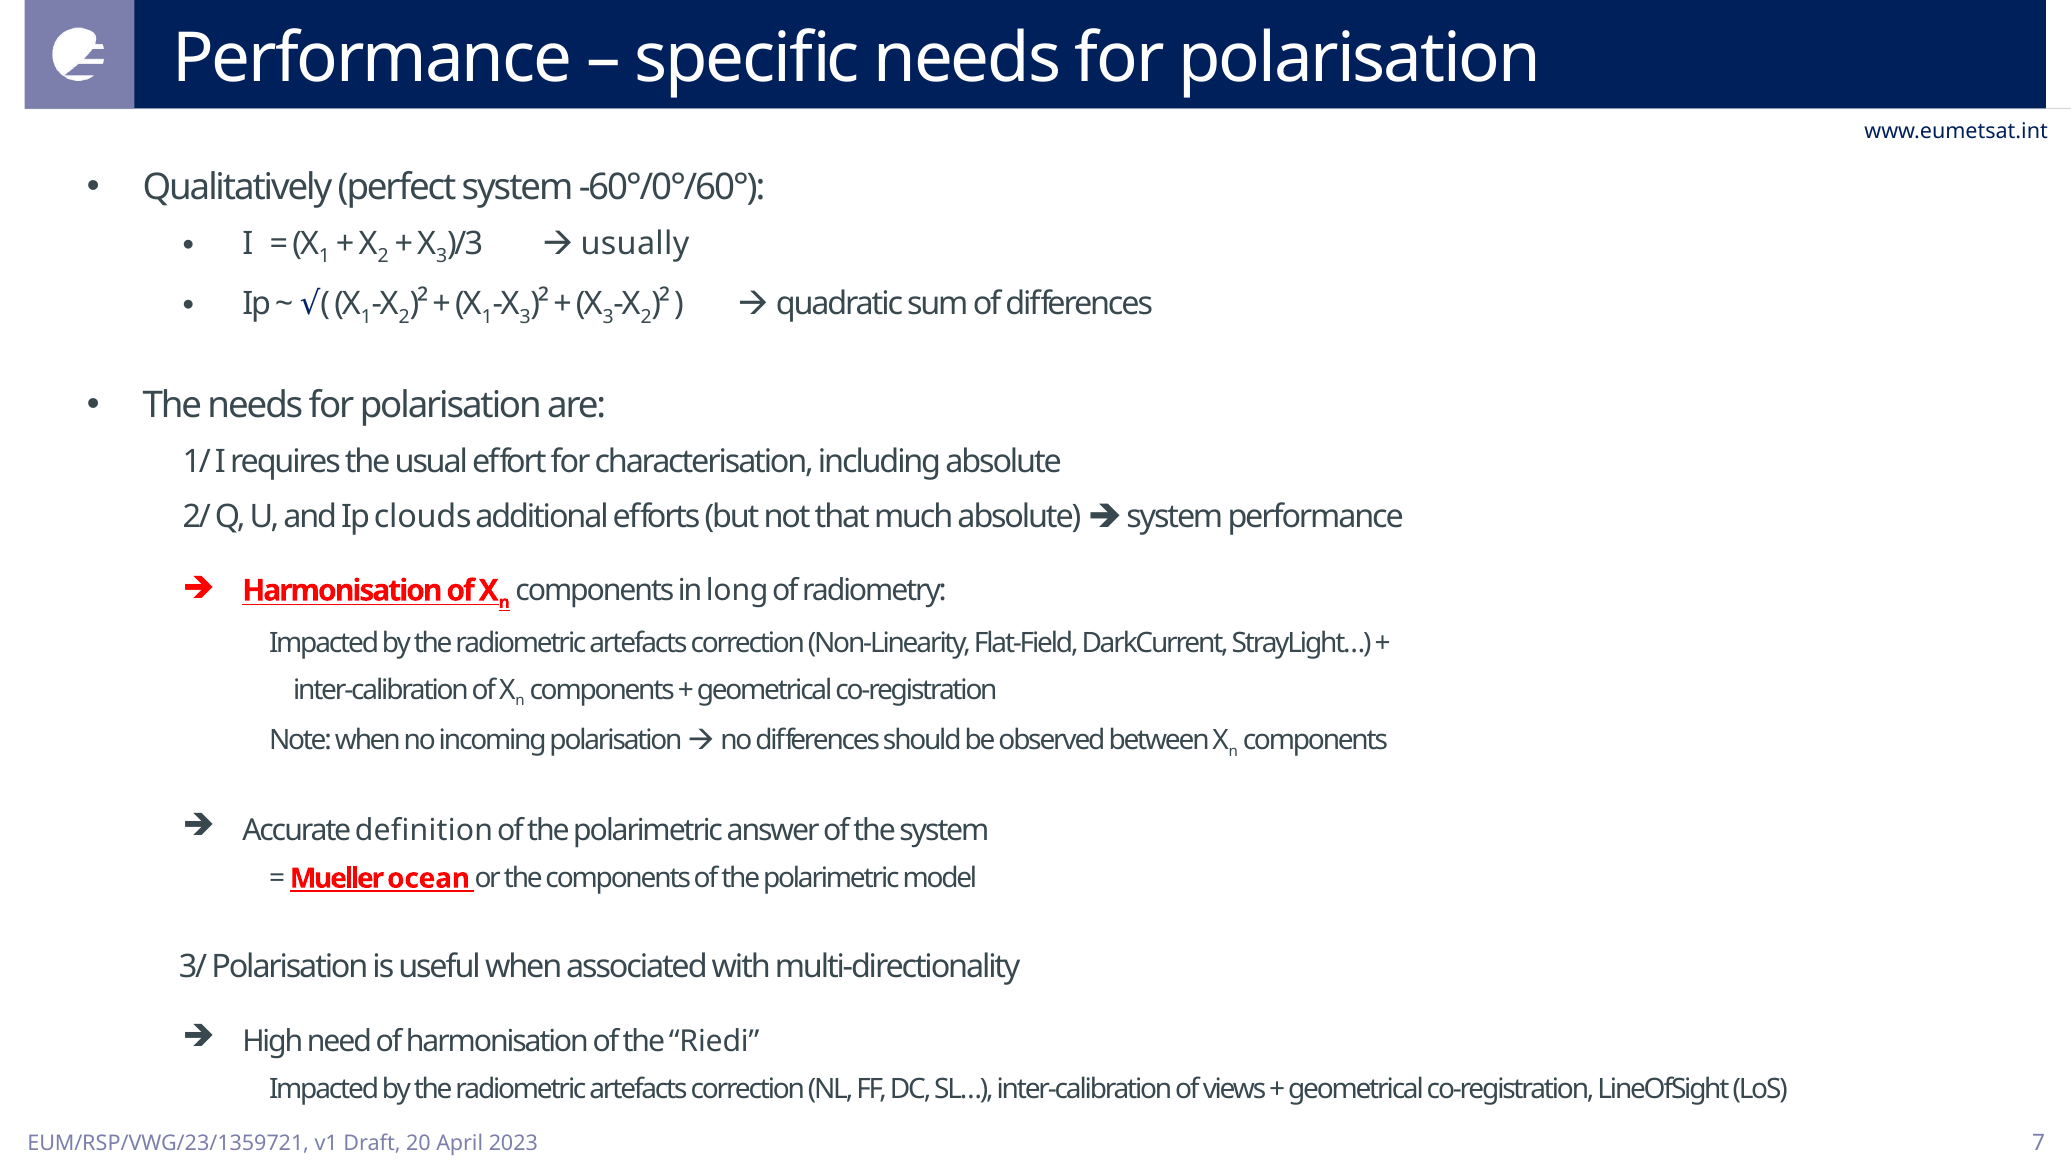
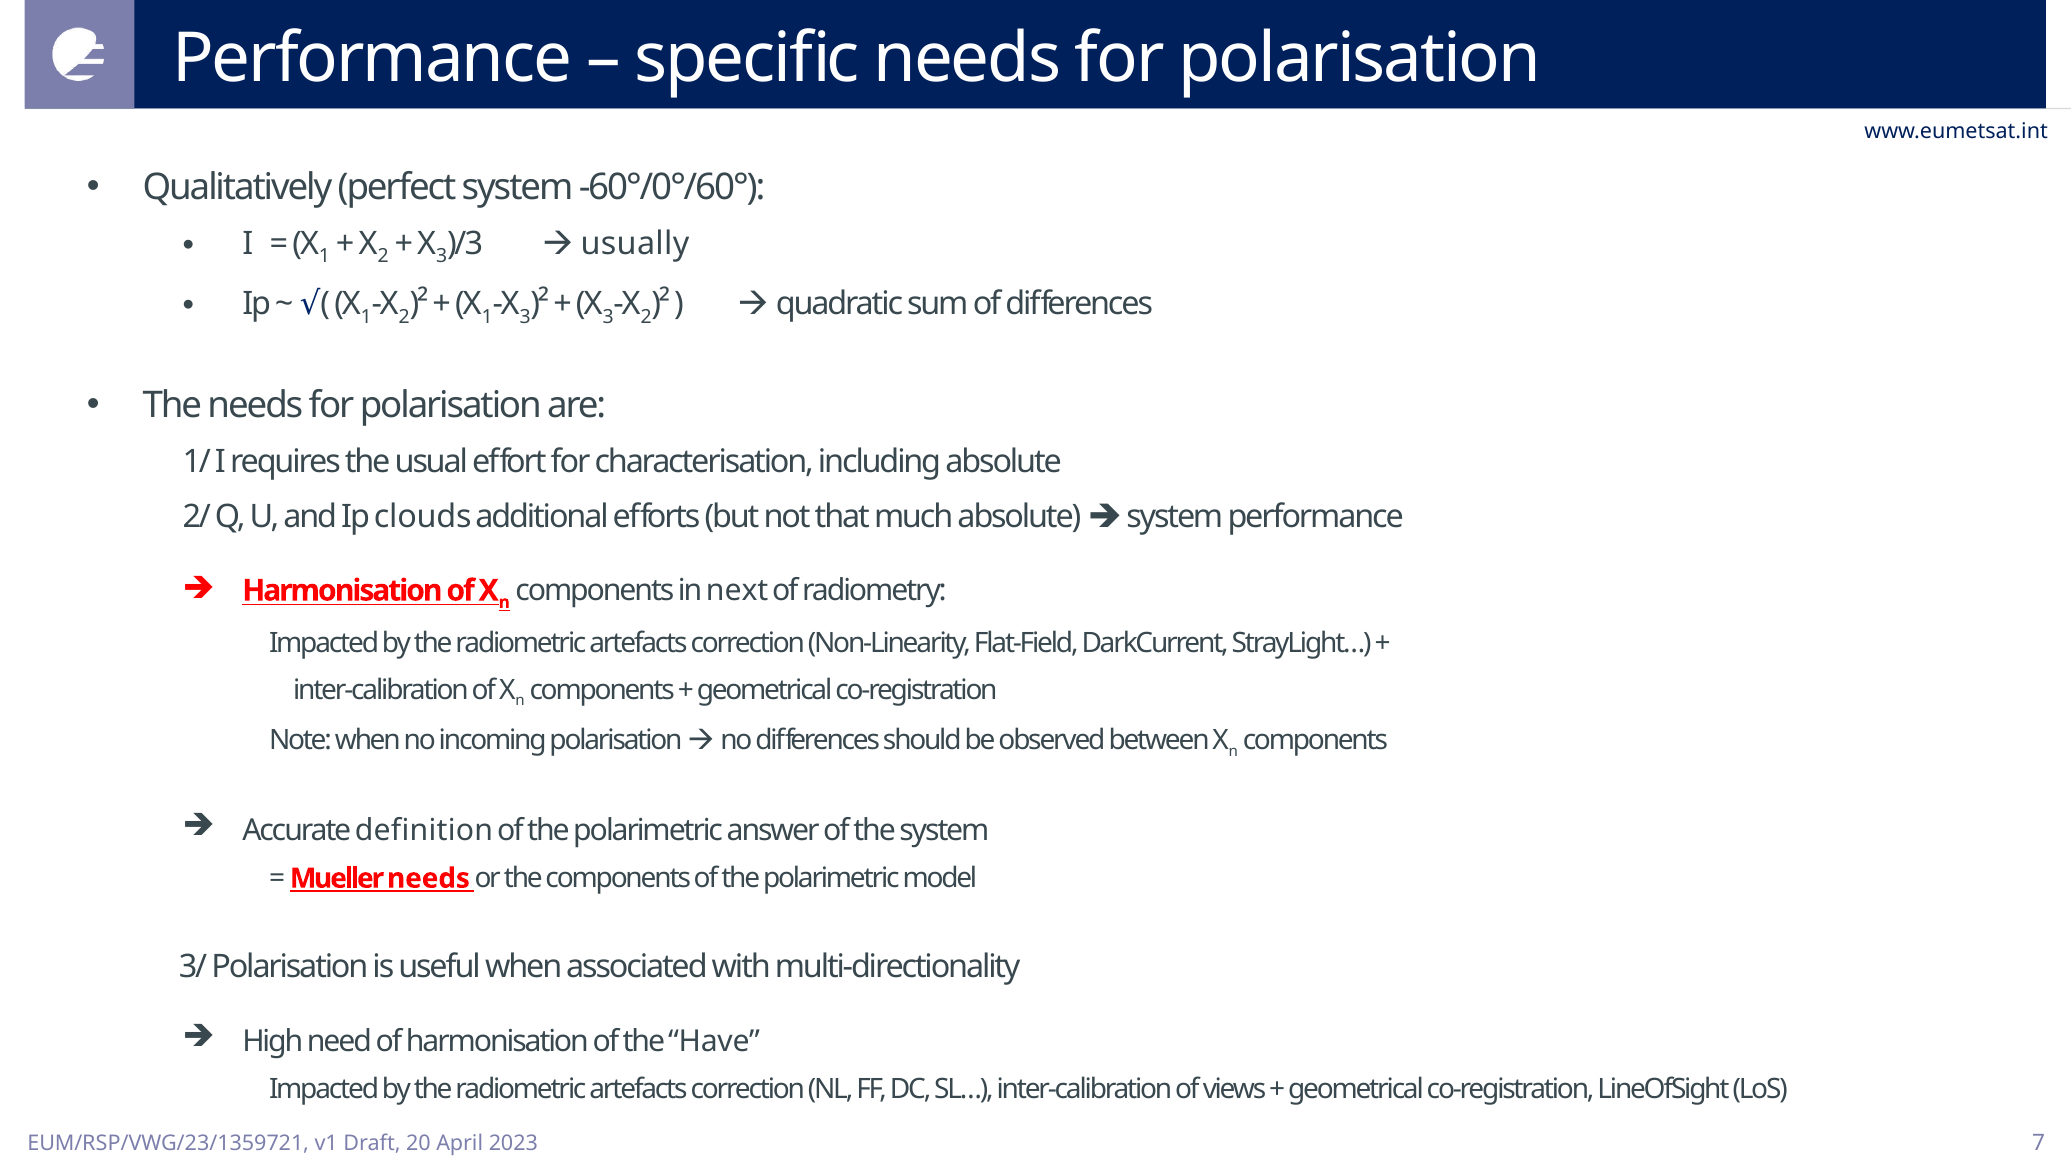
long: long -> next
Mueller ocean: ocean -> needs
Riedi: Riedi -> Have
